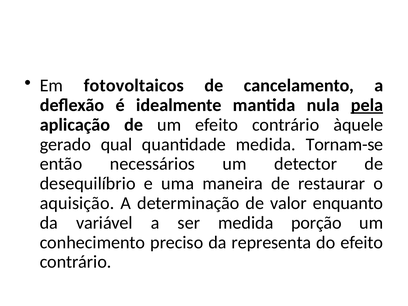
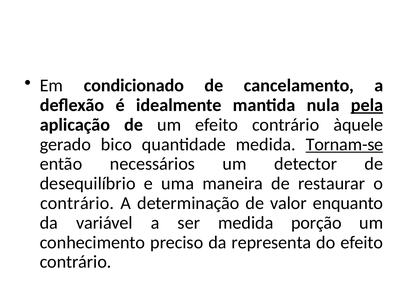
fotovoltaicos: fotovoltaicos -> condicionado
qual: qual -> bico
Tornam-se underline: none -> present
aquisição at (77, 203): aquisição -> contrário
